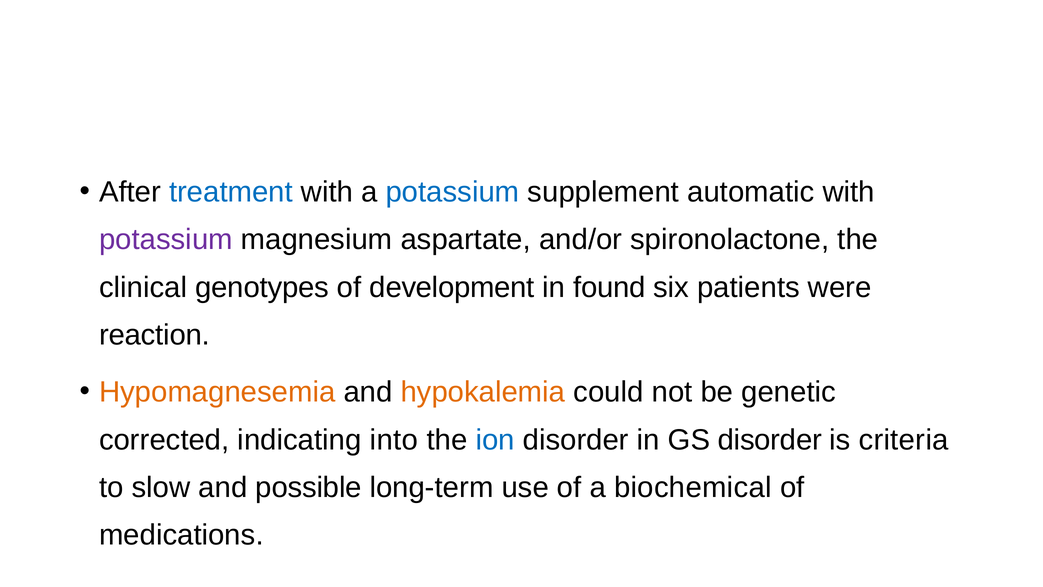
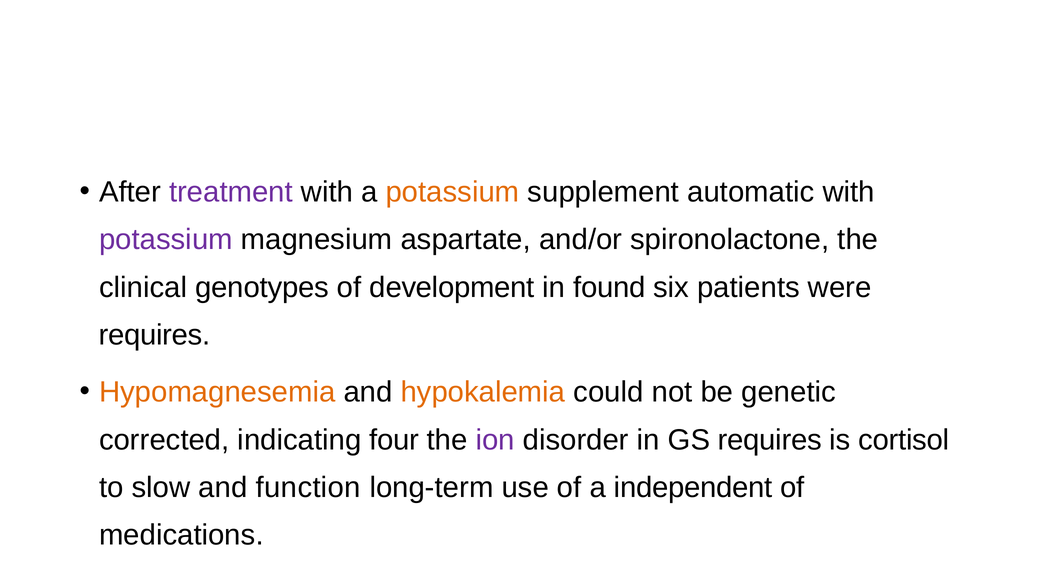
treatment colour: blue -> purple
potassium at (453, 192) colour: blue -> orange
reaction at (155, 335): reaction -> requires
into: into -> four
ion colour: blue -> purple
GS disorder: disorder -> requires
criteria: criteria -> cortisol
possible: possible -> function
biochemical: biochemical -> independent
